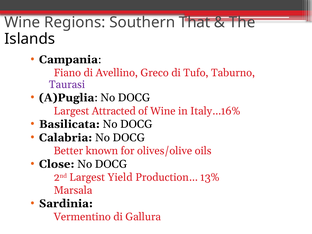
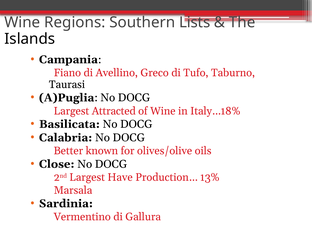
That: That -> Lists
Taurasi colour: purple -> black
Italy…16%: Italy…16% -> Italy…18%
Yield: Yield -> Have
